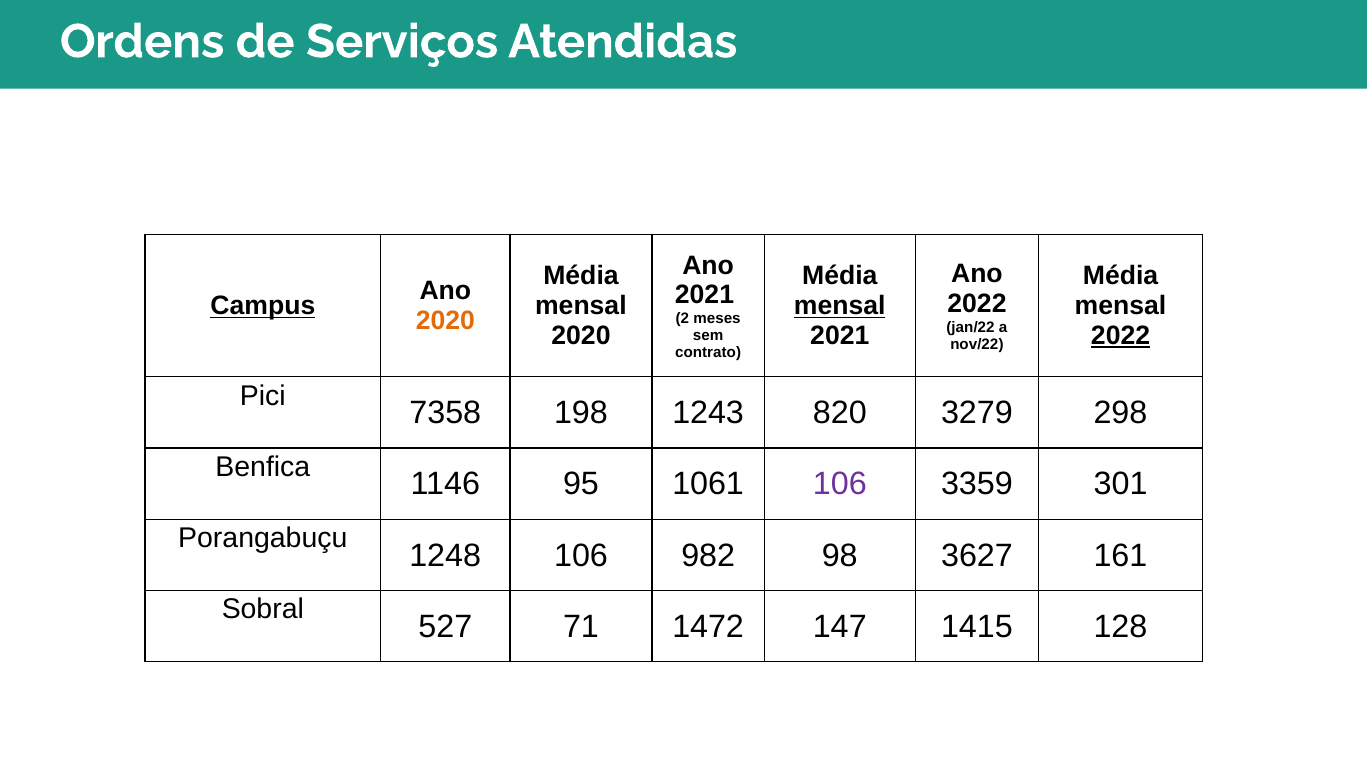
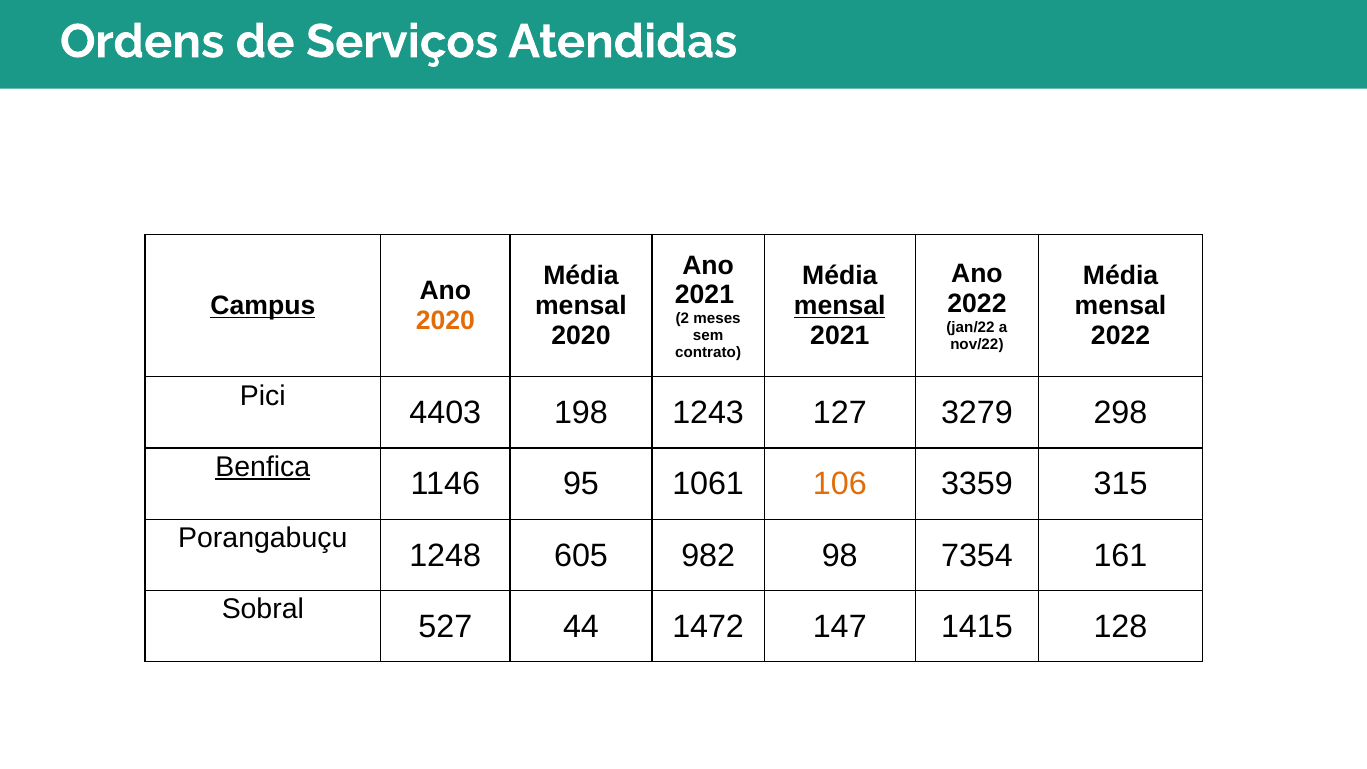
2022 at (1121, 336) underline: present -> none
7358: 7358 -> 4403
820: 820 -> 127
Benfica underline: none -> present
106 at (840, 484) colour: purple -> orange
301: 301 -> 315
1248 106: 106 -> 605
3627: 3627 -> 7354
71: 71 -> 44
